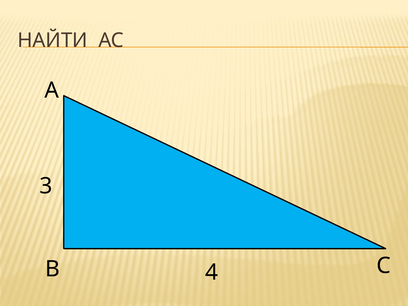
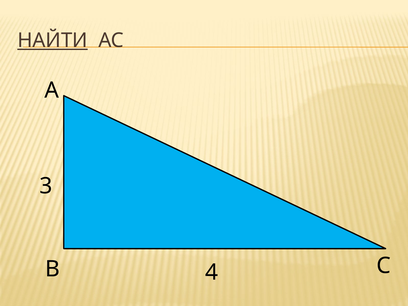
НАЙТИ underline: none -> present
